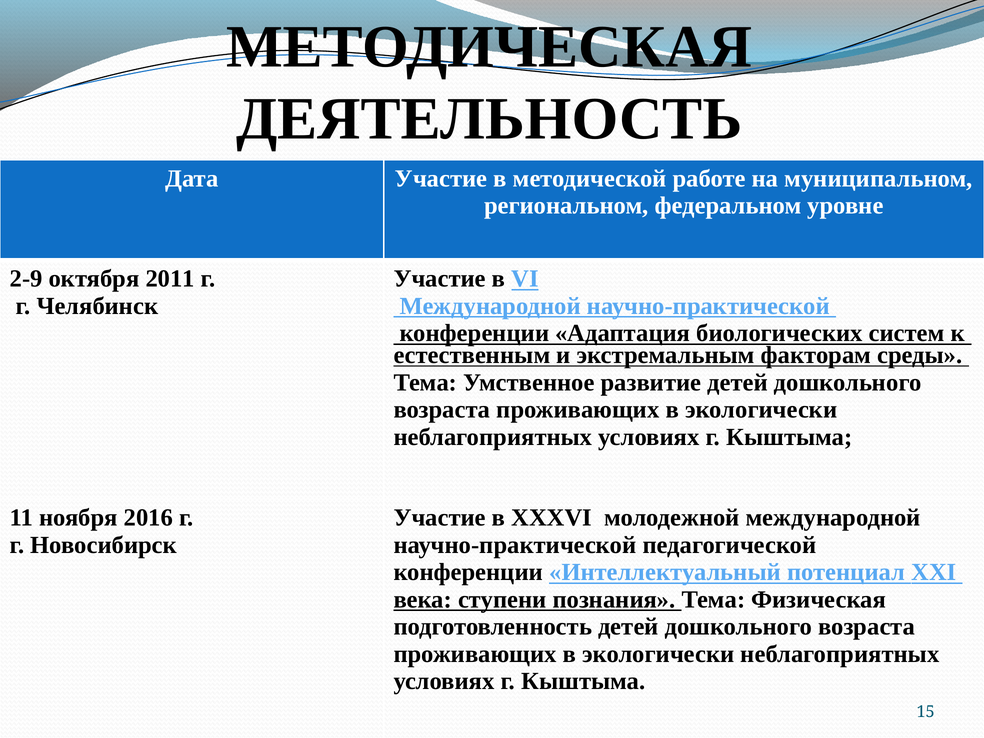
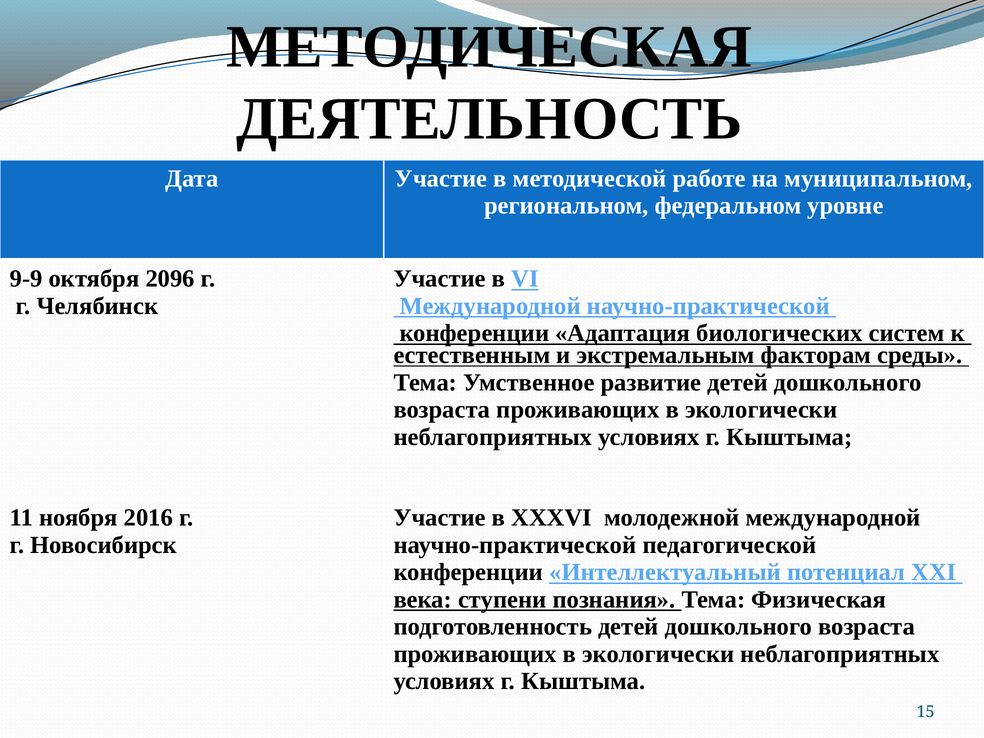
2-9: 2-9 -> 9-9
2011: 2011 -> 2096
